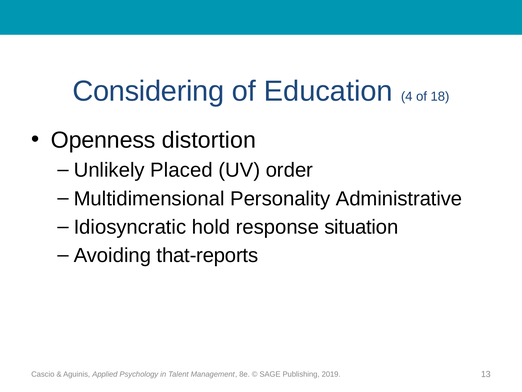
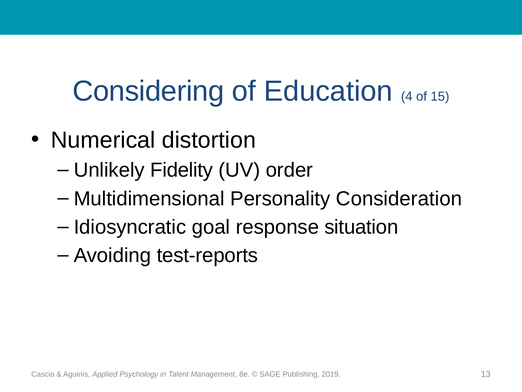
18: 18 -> 15
Openness: Openness -> Numerical
Placed: Placed -> Fidelity
Administrative: Administrative -> Consideration
hold: hold -> goal
that-reports: that-reports -> test-reports
